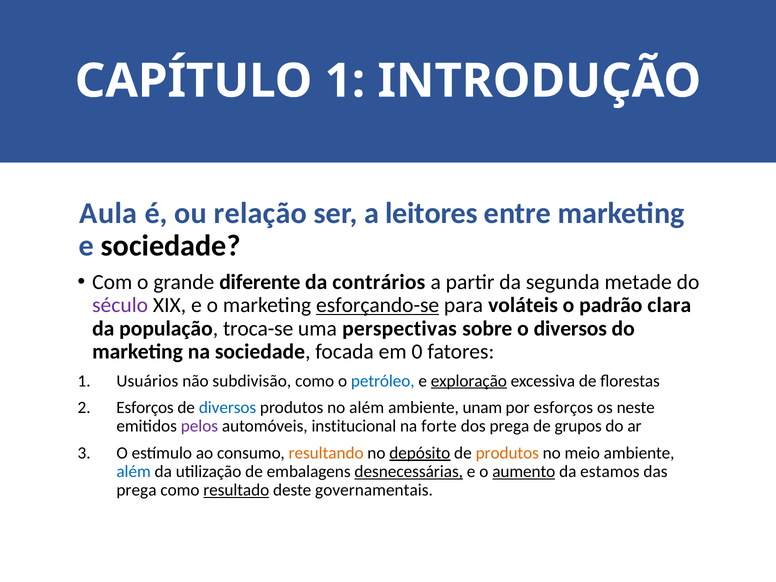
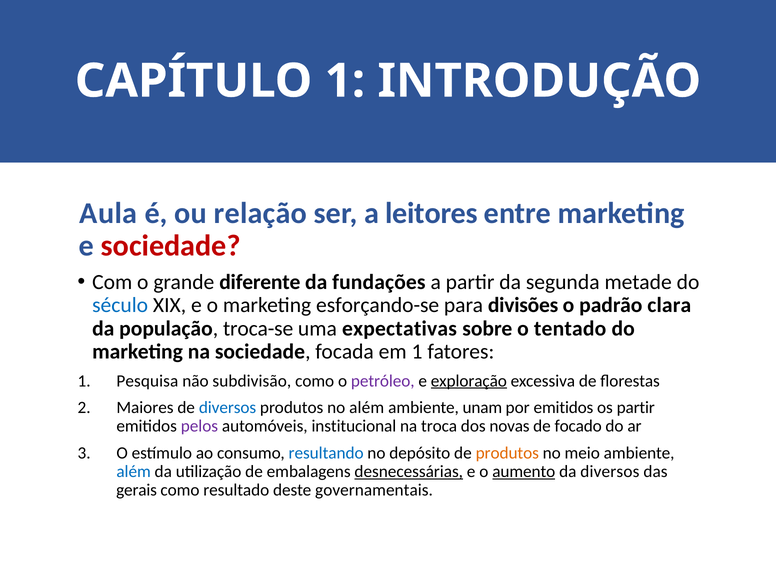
sociedade at (171, 246) colour: black -> red
contrários: contrários -> fundações
século colour: purple -> blue
esforçando-se underline: present -> none
voláteis: voláteis -> divisões
perspectivas: perspectivas -> expectativas
o diversos: diversos -> tentado
em 0: 0 -> 1
Usuários: Usuários -> Pesquisa
petróleo colour: blue -> purple
Esforços at (145, 408): Esforços -> Maiores
por esforços: esforços -> emitidos
os neste: neste -> partir
forte: forte -> troca
dos prega: prega -> novas
grupos: grupos -> focado
resultando colour: orange -> blue
depósito underline: present -> none
da estamos: estamos -> diversos
prega at (136, 490): prega -> gerais
resultado underline: present -> none
